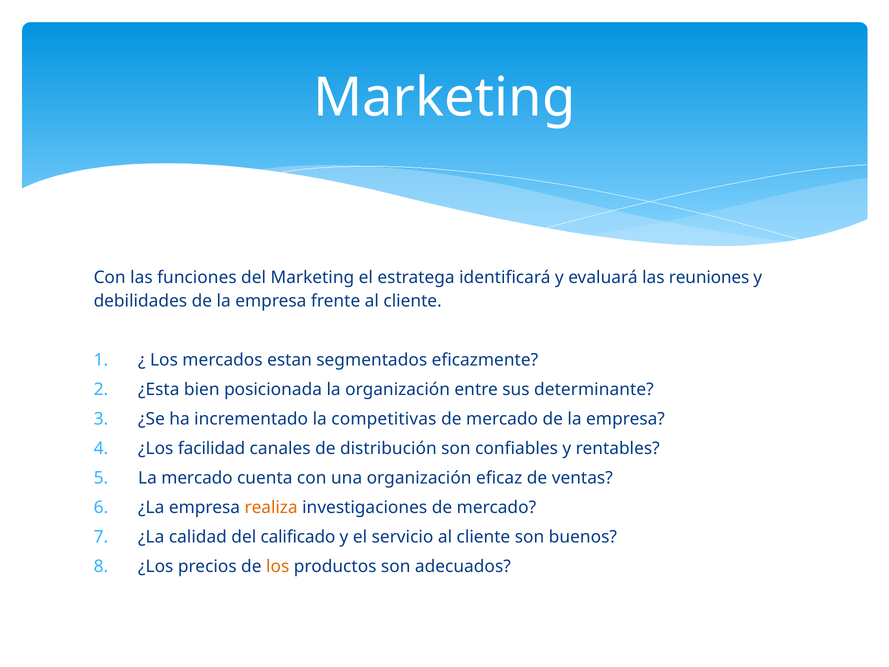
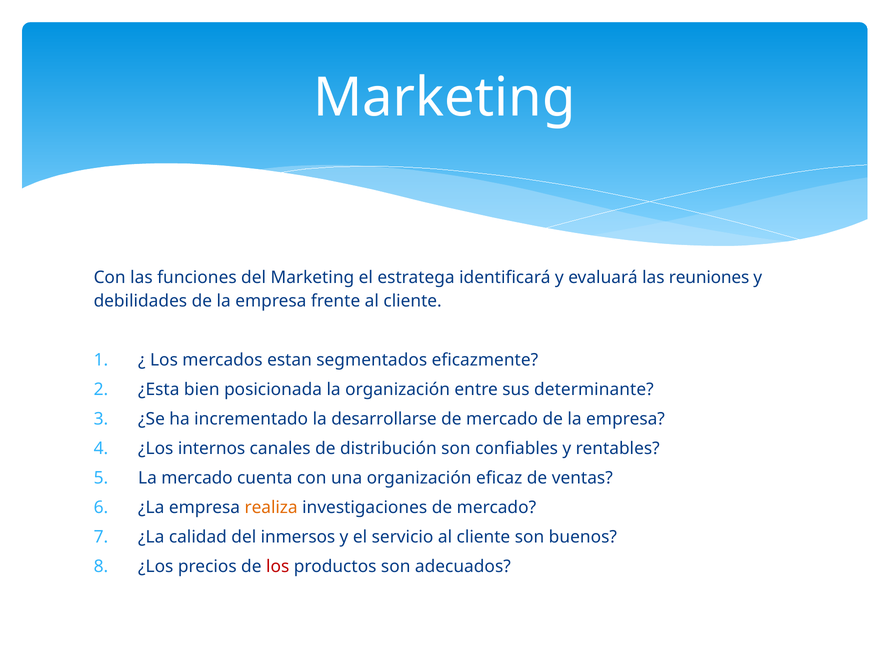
competitivas: competitivas -> desarrollarse
facilidad: facilidad -> internos
calificado: calificado -> inmersos
los at (278, 566) colour: orange -> red
